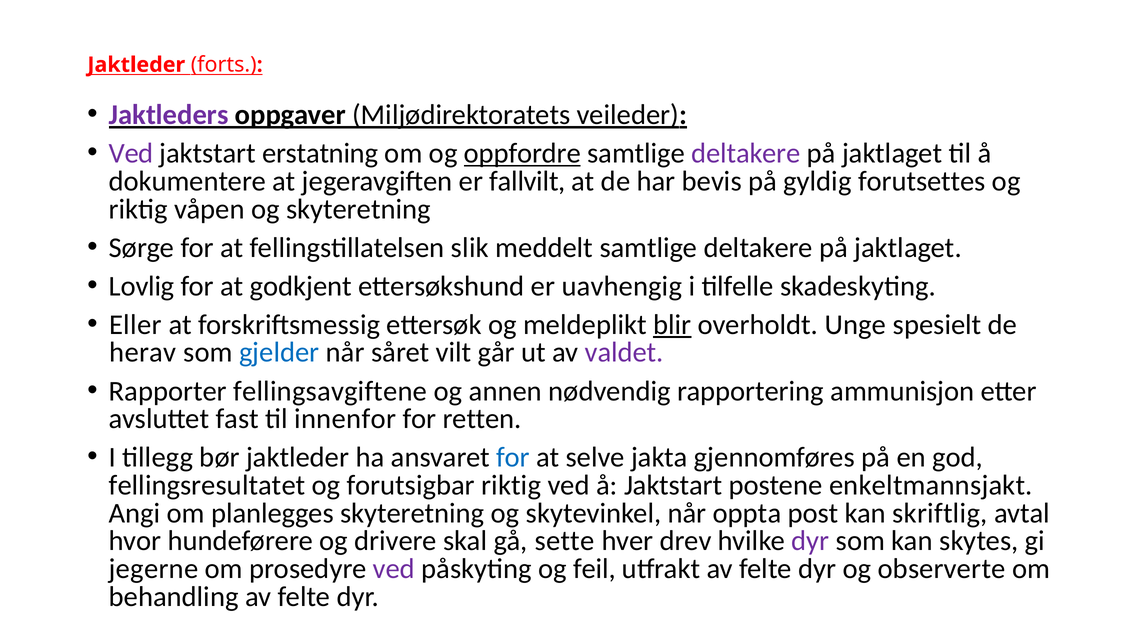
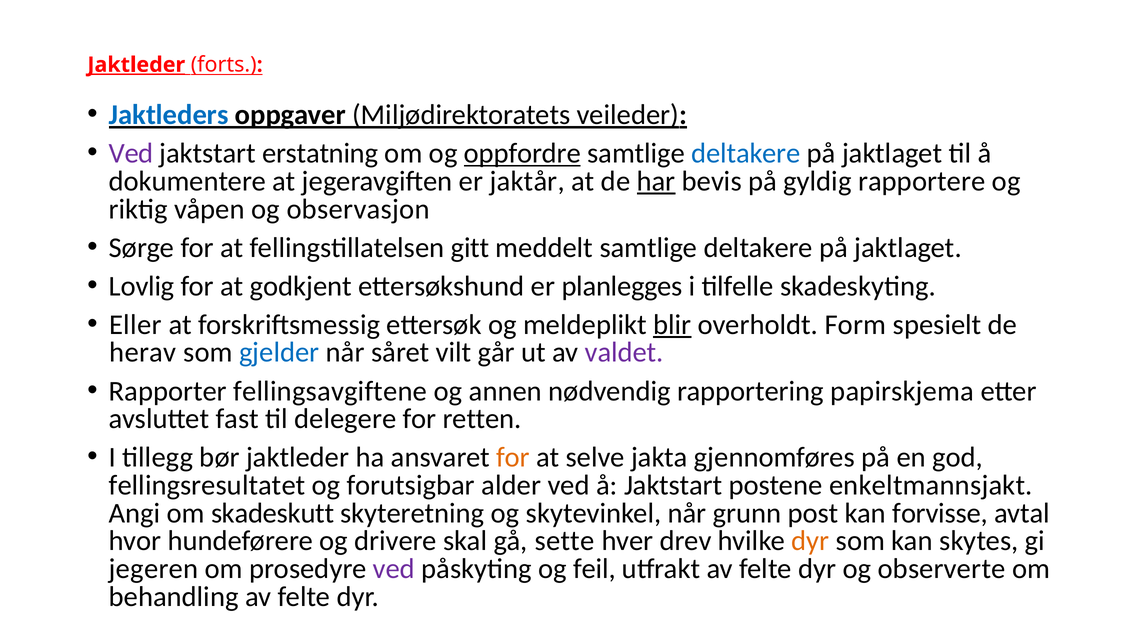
Jaktleder at (136, 65) underline: none -> present
Jaktleders colour: purple -> blue
deltakere at (746, 154) colour: purple -> blue
fallvilt: fallvilt -> jaktår
har underline: none -> present
forutsettes: forutsettes -> rapportere
og skyteretning: skyteretning -> observasjon
slik: slik -> gitt
uavhengig: uavhengig -> planlegges
Unge: Unge -> Form
ammunisjon: ammunisjon -> papirskjema
innenfor: innenfor -> delegere
for at (513, 458) colour: blue -> orange
forutsigbar riktig: riktig -> alder
planlegges: planlegges -> skadeskutt
oppta: oppta -> grunn
skriftlig: skriftlig -> forvisse
dyr at (810, 541) colour: purple -> orange
jegerne: jegerne -> jegeren
